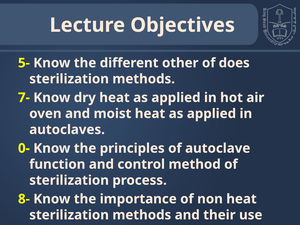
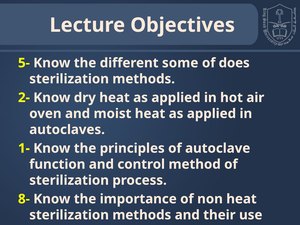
other: other -> some
7-: 7- -> 2-
0-: 0- -> 1-
